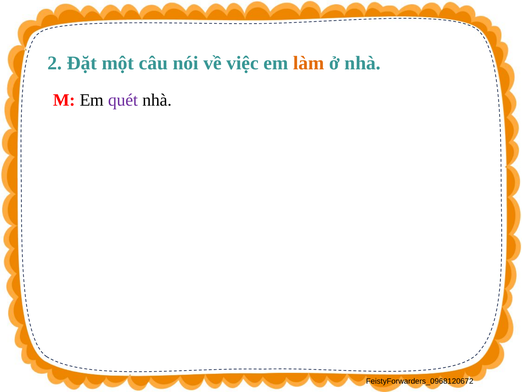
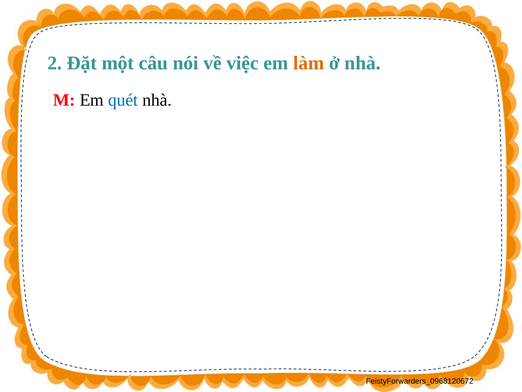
quét colour: purple -> blue
